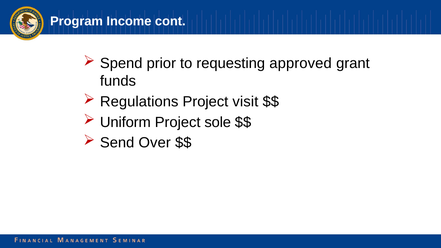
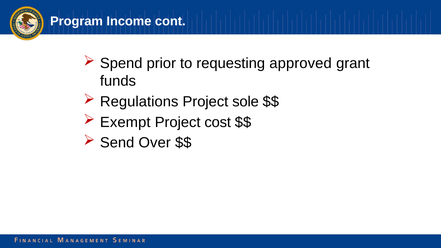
visit: visit -> sole
Uniform: Uniform -> Exempt
sole: sole -> cost
